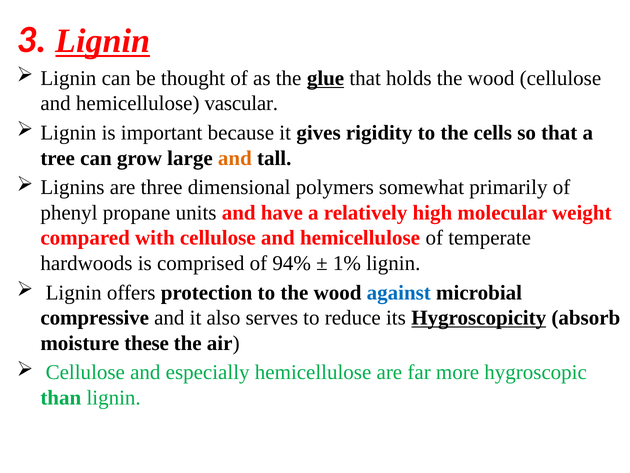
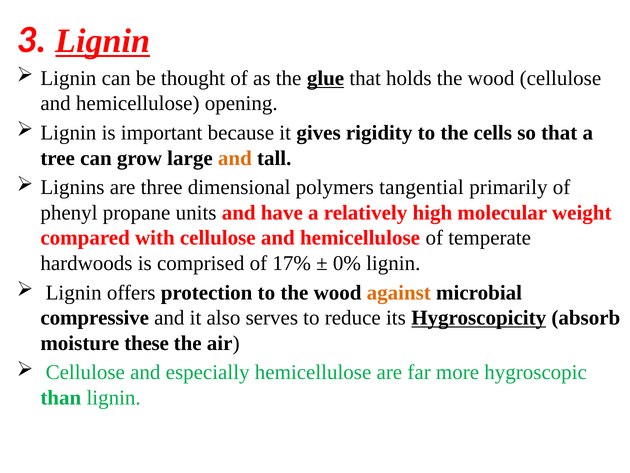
vascular: vascular -> opening
somewhat: somewhat -> tangential
94%: 94% -> 17%
1%: 1% -> 0%
against colour: blue -> orange
